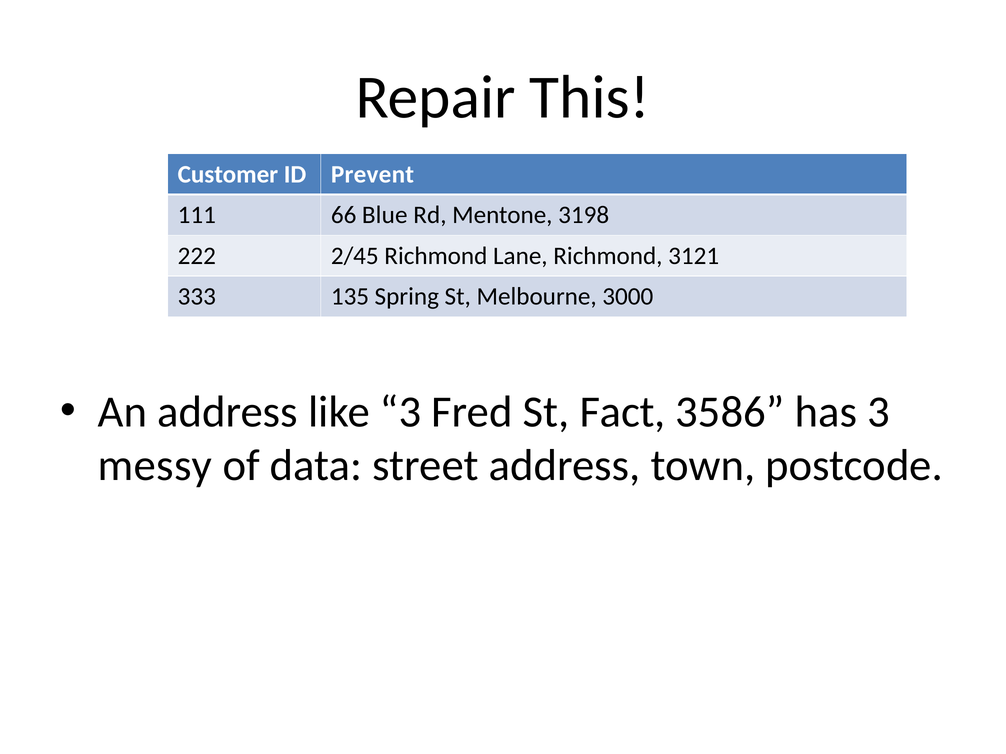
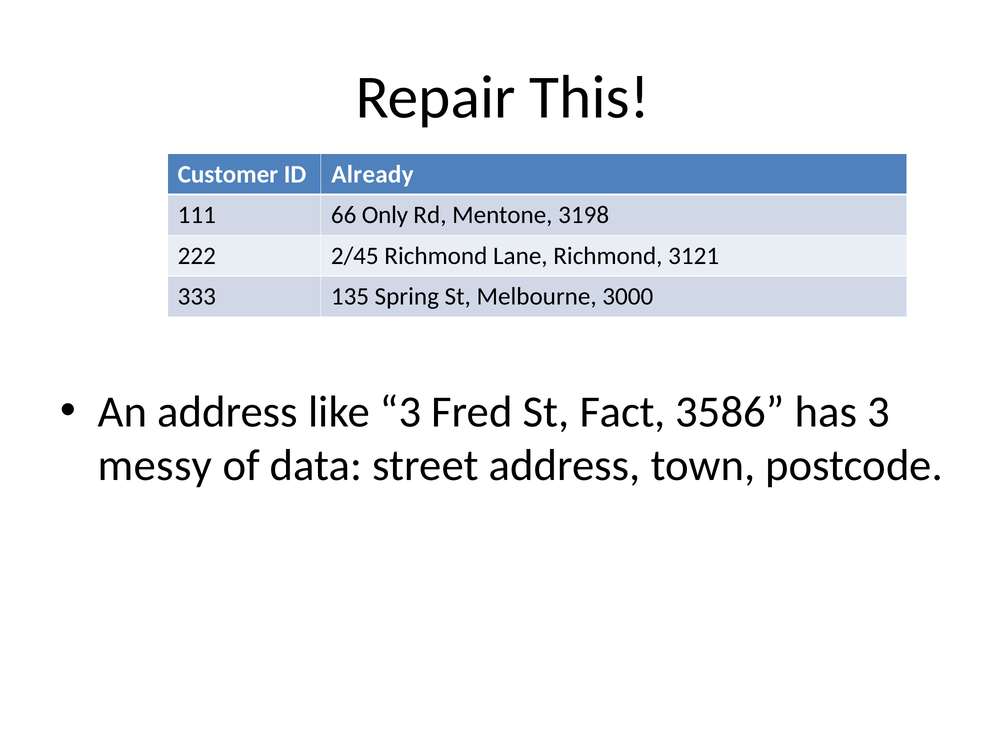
Prevent: Prevent -> Already
Blue: Blue -> Only
